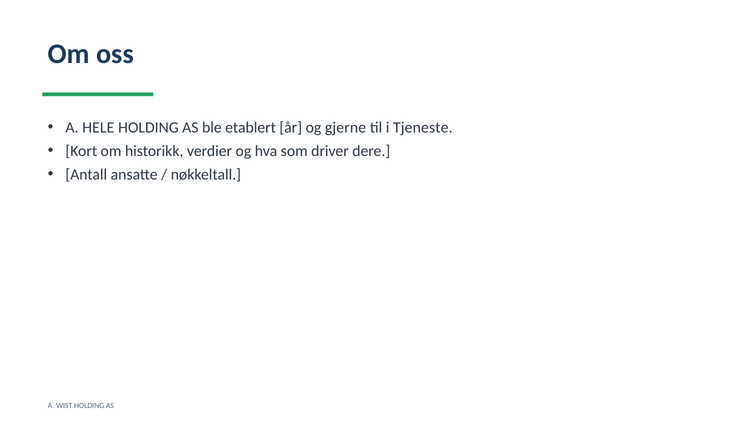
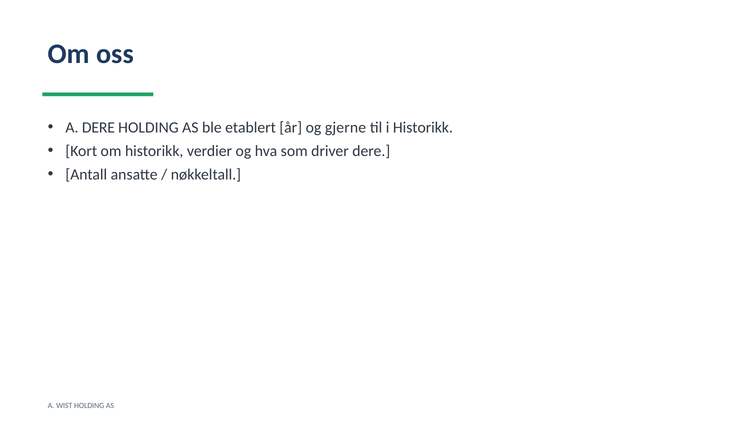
A HELE: HELE -> DERE
i Tjeneste: Tjeneste -> Historikk
